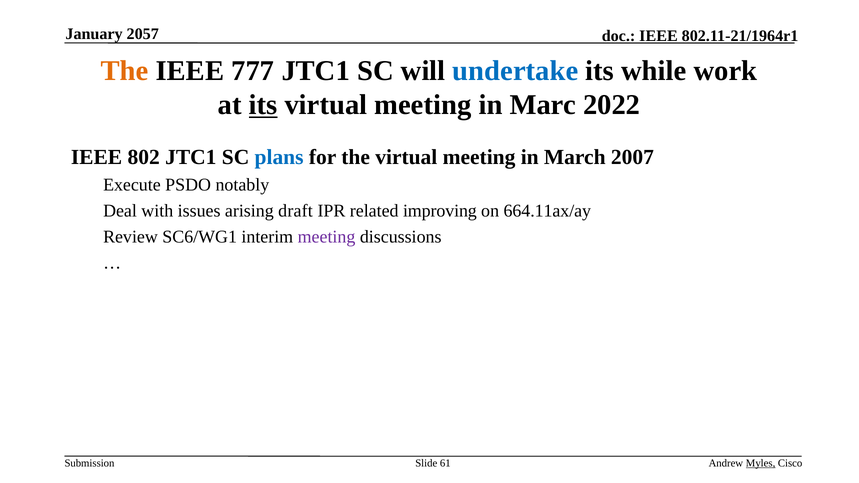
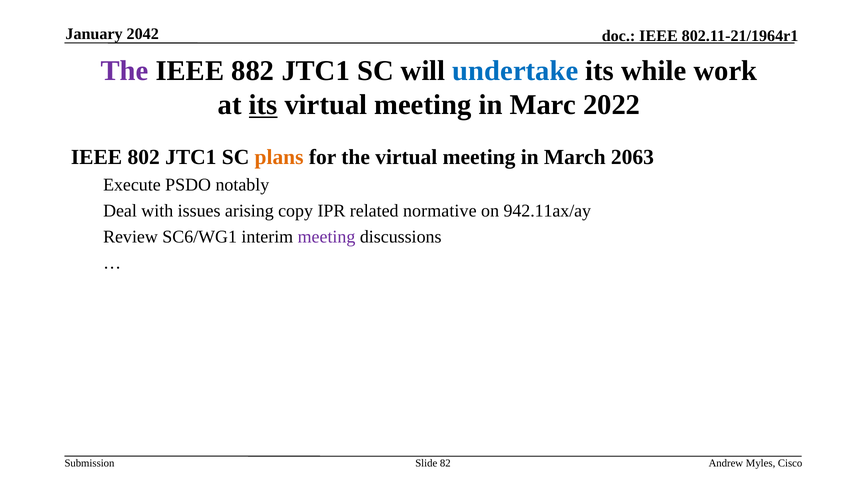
2057: 2057 -> 2042
The at (125, 71) colour: orange -> purple
777: 777 -> 882
plans colour: blue -> orange
2007: 2007 -> 2063
draft: draft -> copy
improving: improving -> normative
664.11ax/ay: 664.11ax/ay -> 942.11ax/ay
61: 61 -> 82
Myles underline: present -> none
